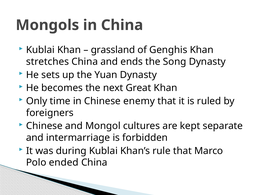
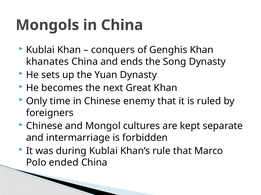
grassland: grassland -> conquers
stretches: stretches -> khanates
